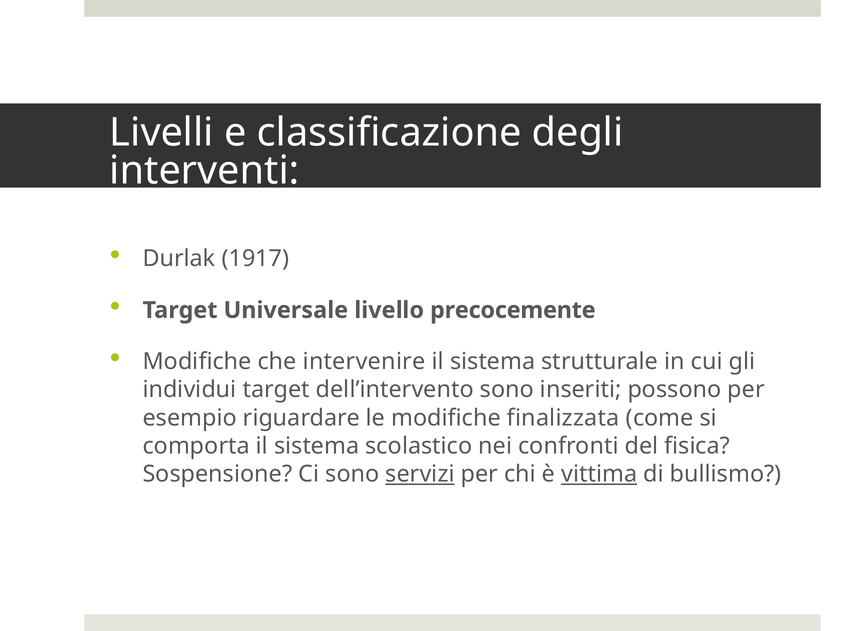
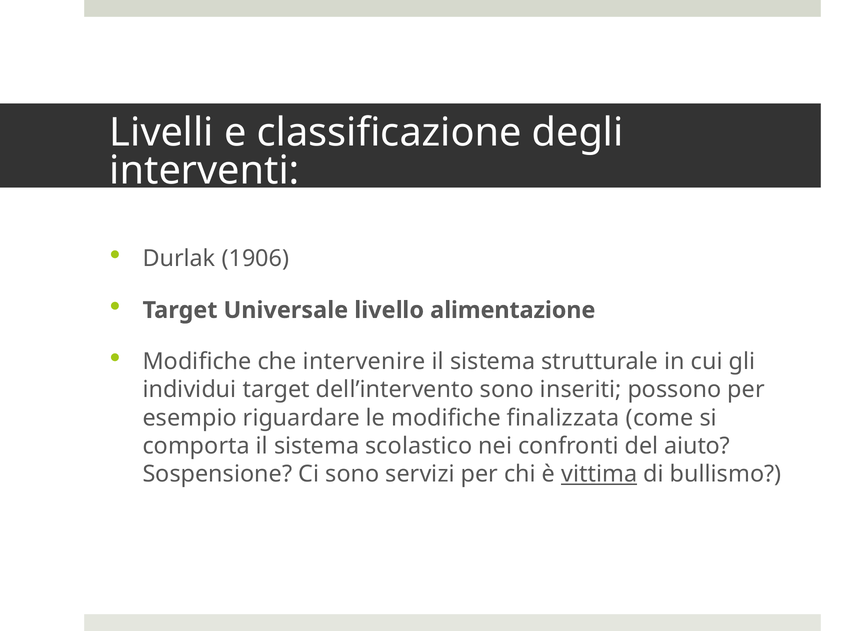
1917: 1917 -> 1906
precocemente: precocemente -> alimentazione
fisica: fisica -> aiuto
servizi underline: present -> none
